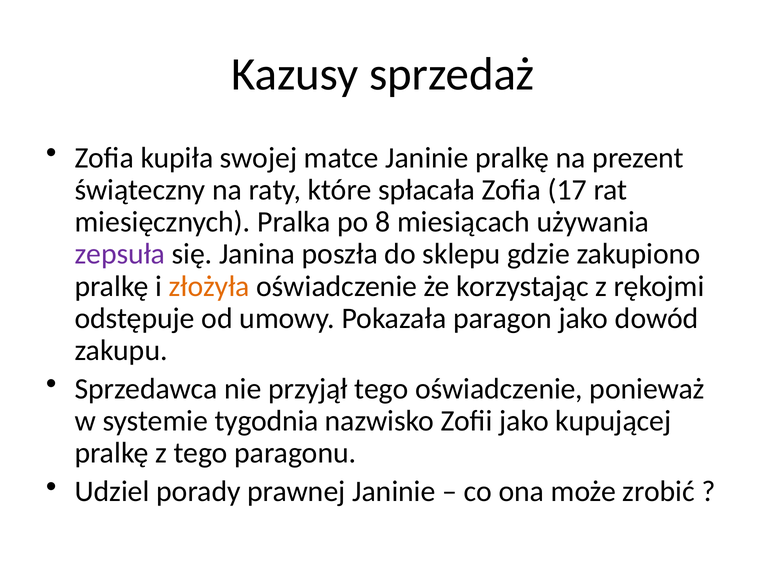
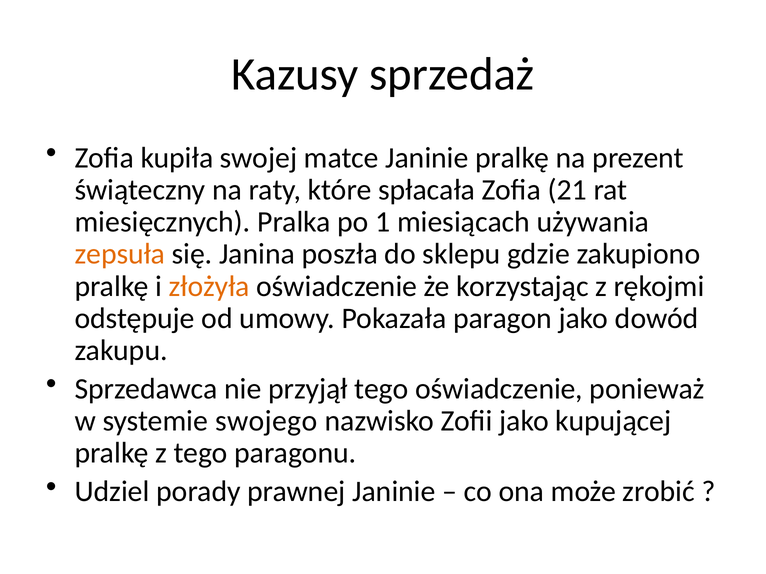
17: 17 -> 21
8: 8 -> 1
zepsuła colour: purple -> orange
tygodnia: tygodnia -> swojego
